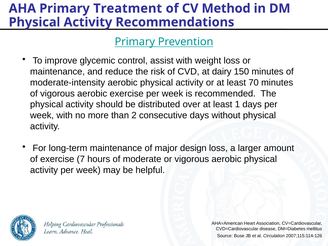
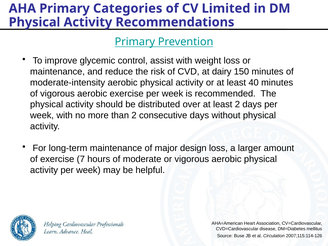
Treatment: Treatment -> Categories
Method: Method -> Limited
70: 70 -> 40
least 1: 1 -> 2
